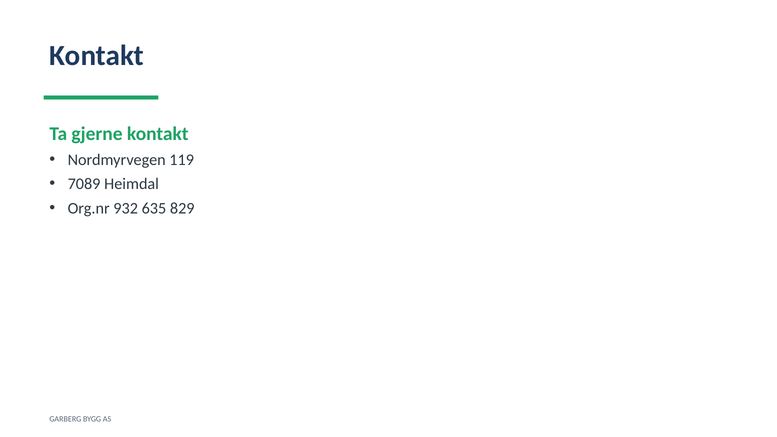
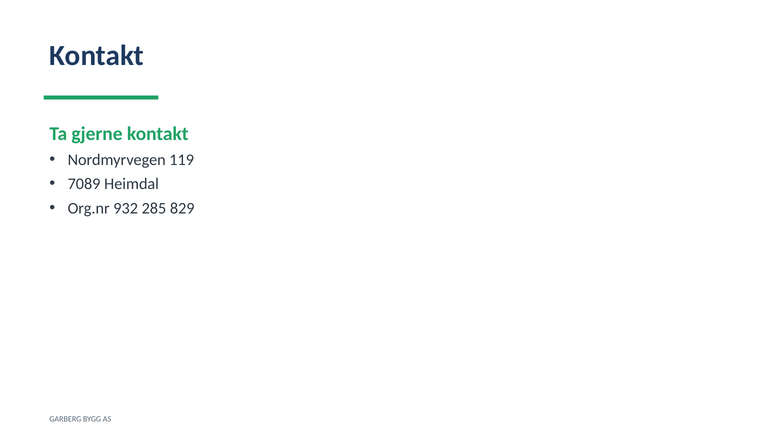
635: 635 -> 285
